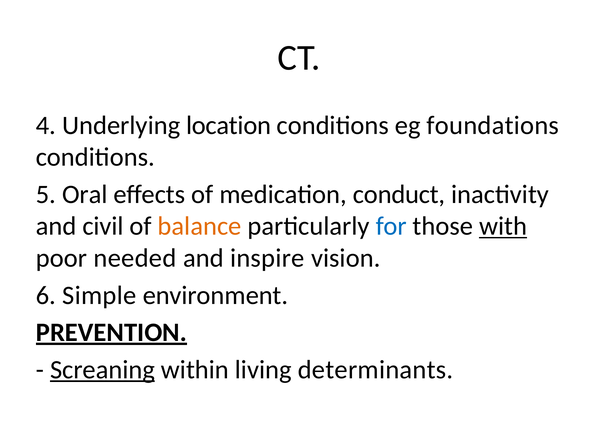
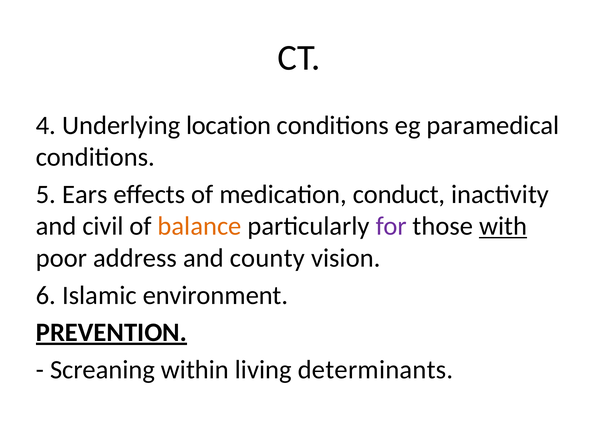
foundations: foundations -> paramedical
Oral: Oral -> Ears
for colour: blue -> purple
needed: needed -> address
inspire: inspire -> county
Simple: Simple -> Islamic
Screaning underline: present -> none
